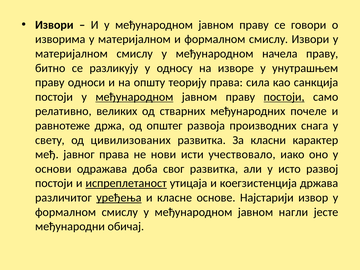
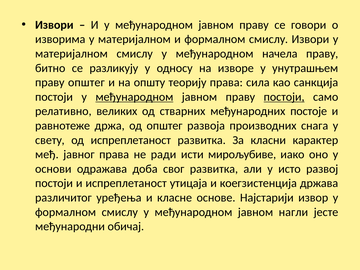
праву односи: односи -> општег
почеле: почеле -> постоје
од цивилизованих: цивилизованих -> испреплетаност
нови: нови -> ради
учествовало: учествовало -> мирољубиве
испреплетаност at (126, 183) underline: present -> none
уређења underline: present -> none
